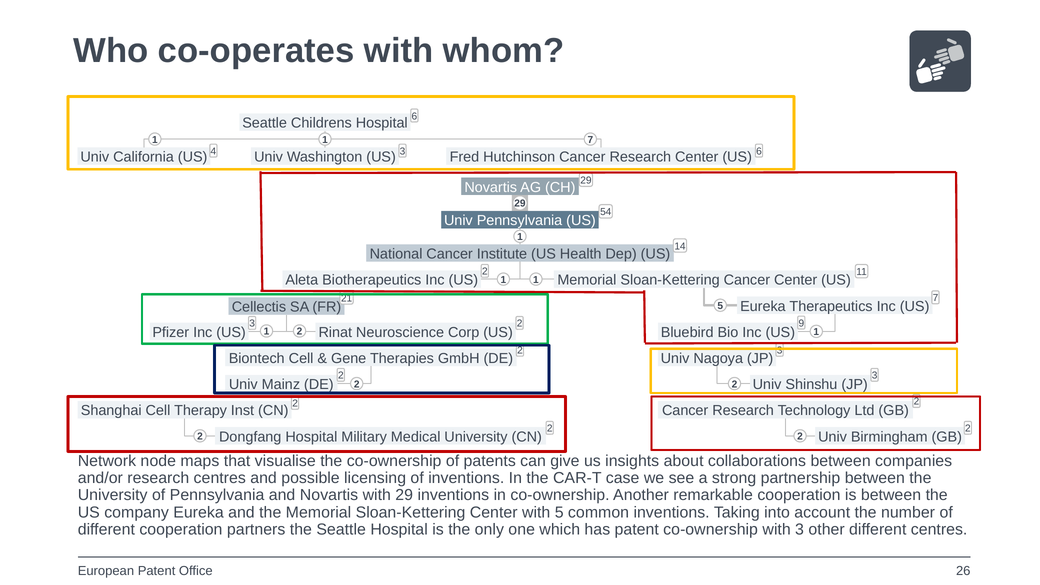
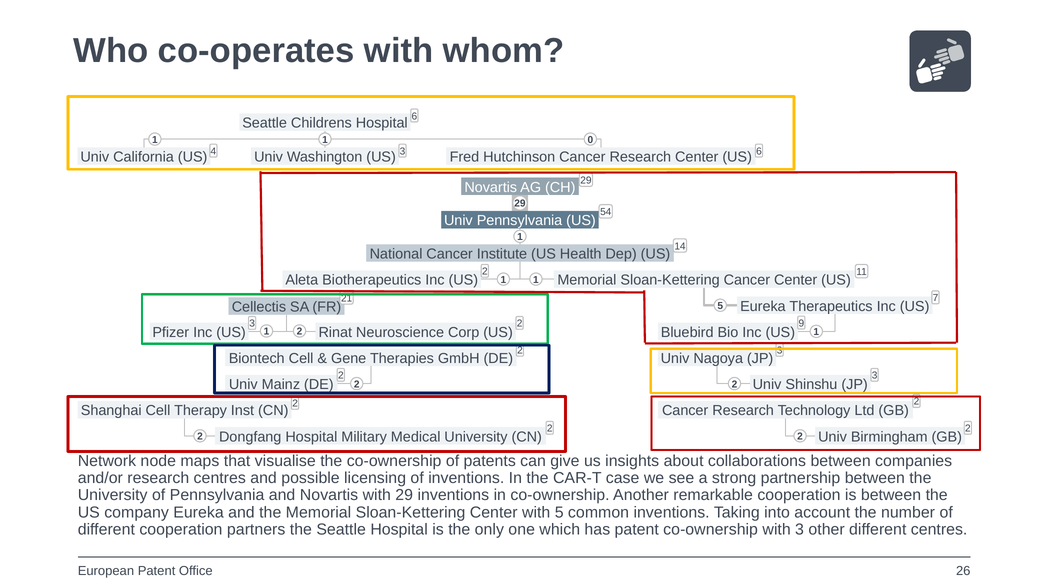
1 7: 7 -> 0
